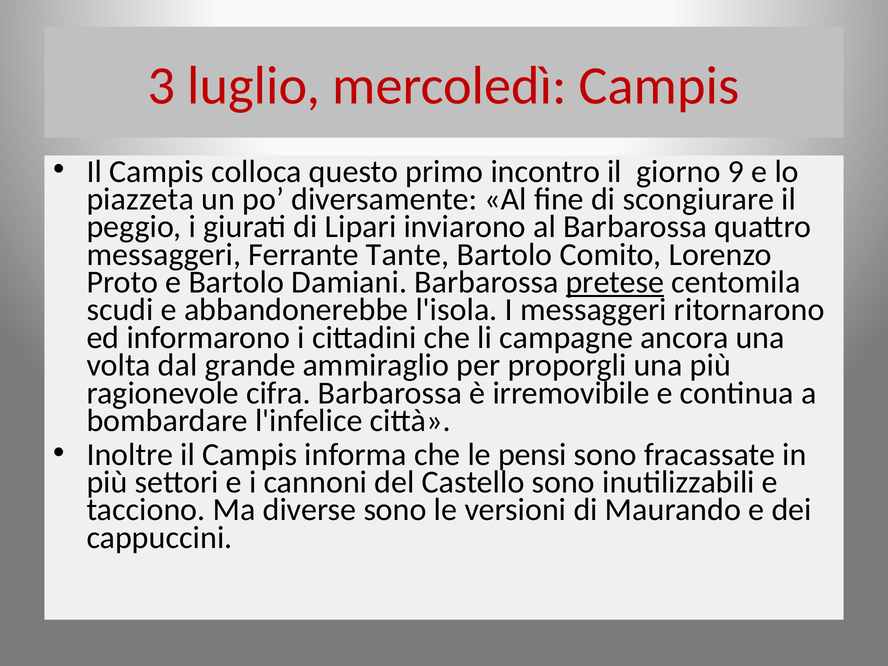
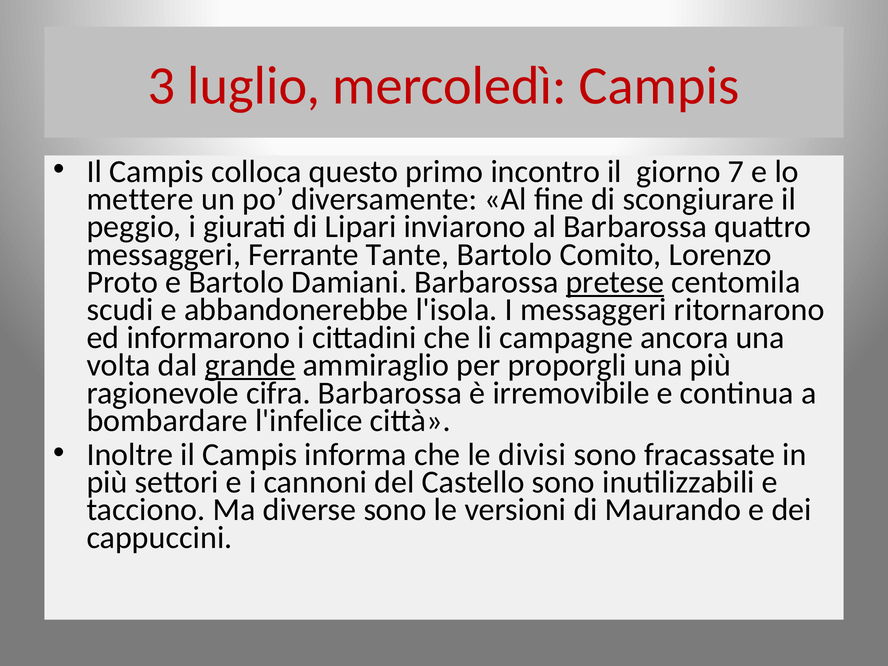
9: 9 -> 7
piazzeta: piazzeta -> mettere
grande underline: none -> present
pensi: pensi -> divisi
